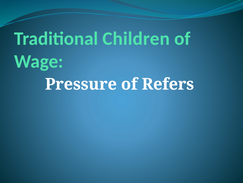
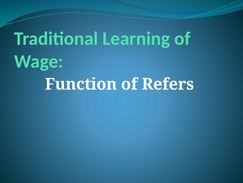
Children: Children -> Learning
Pressure: Pressure -> Function
